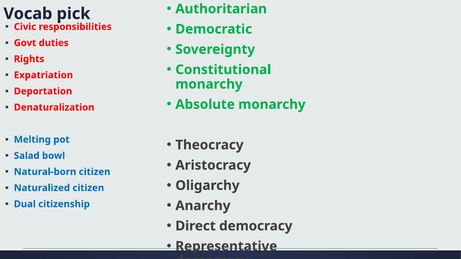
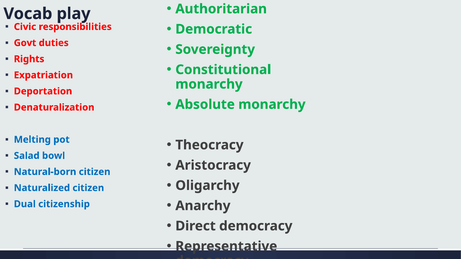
pick: pick -> play
